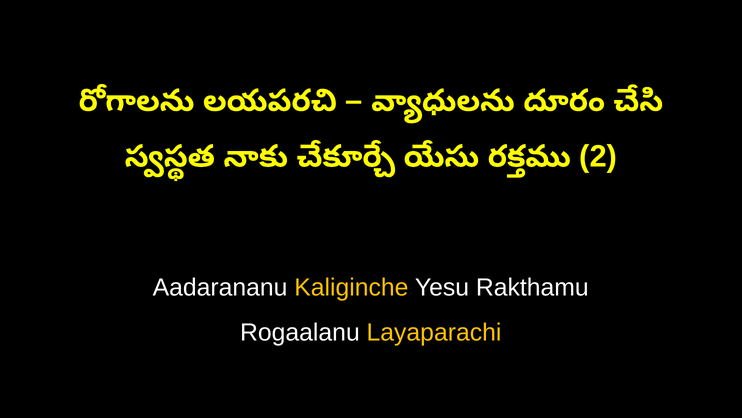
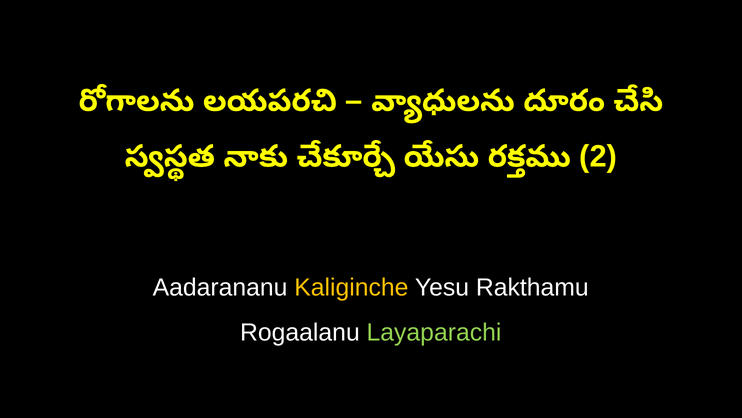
Layaparachi colour: yellow -> light green
